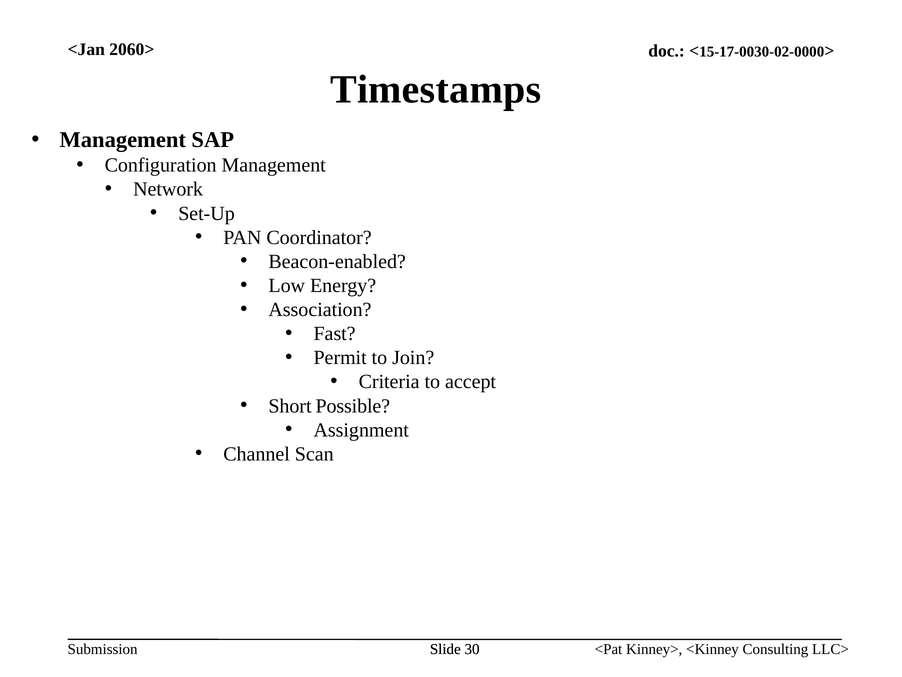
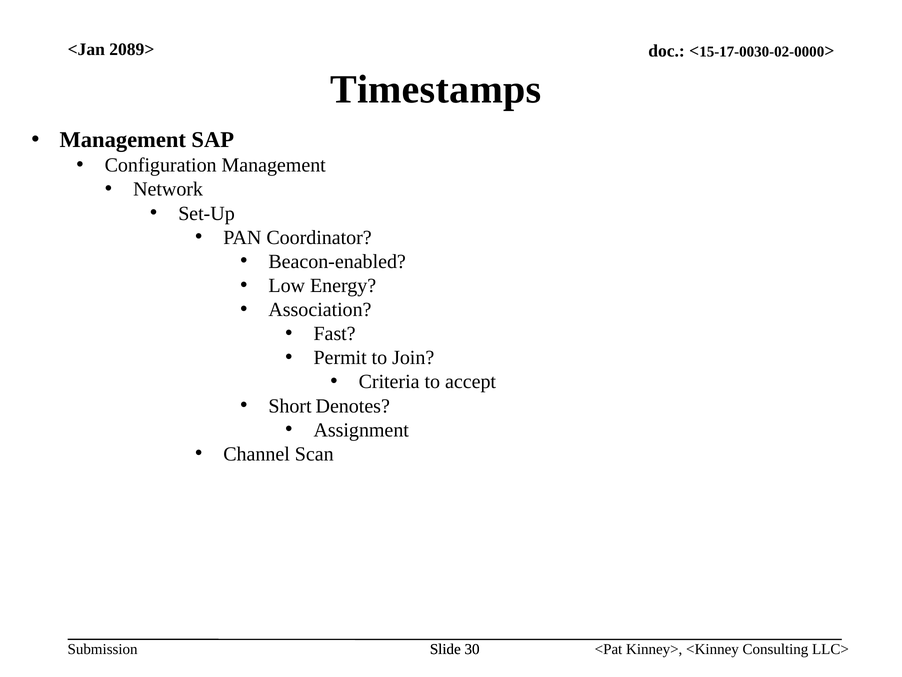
2060>: 2060> -> 2089>
Possible: Possible -> Denotes
